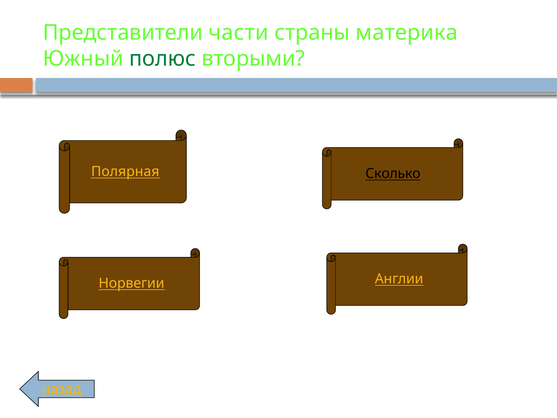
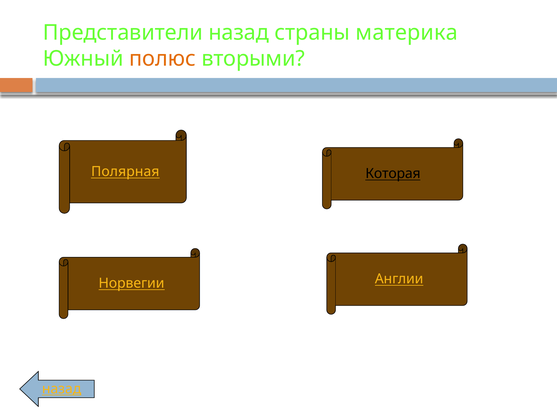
Представители части: части -> назад
полюс colour: green -> orange
Сколько: Сколько -> Которая
